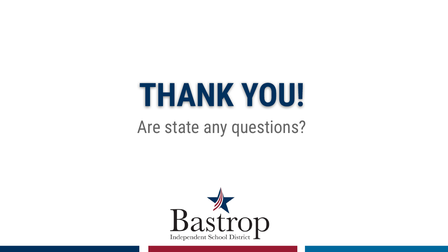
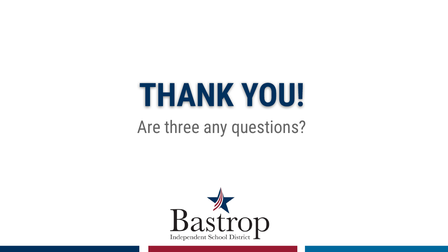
state: state -> three
